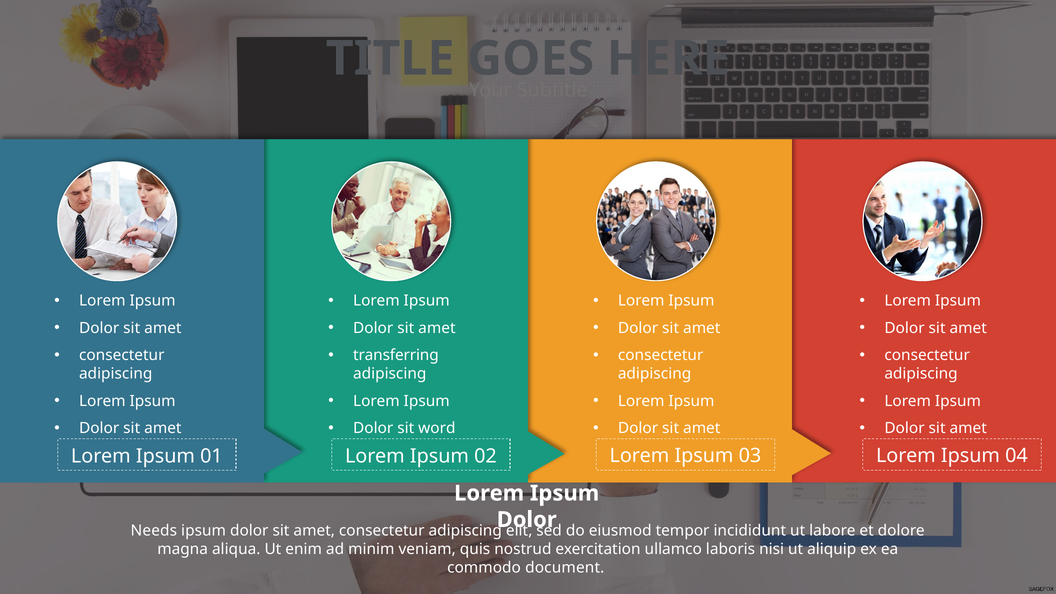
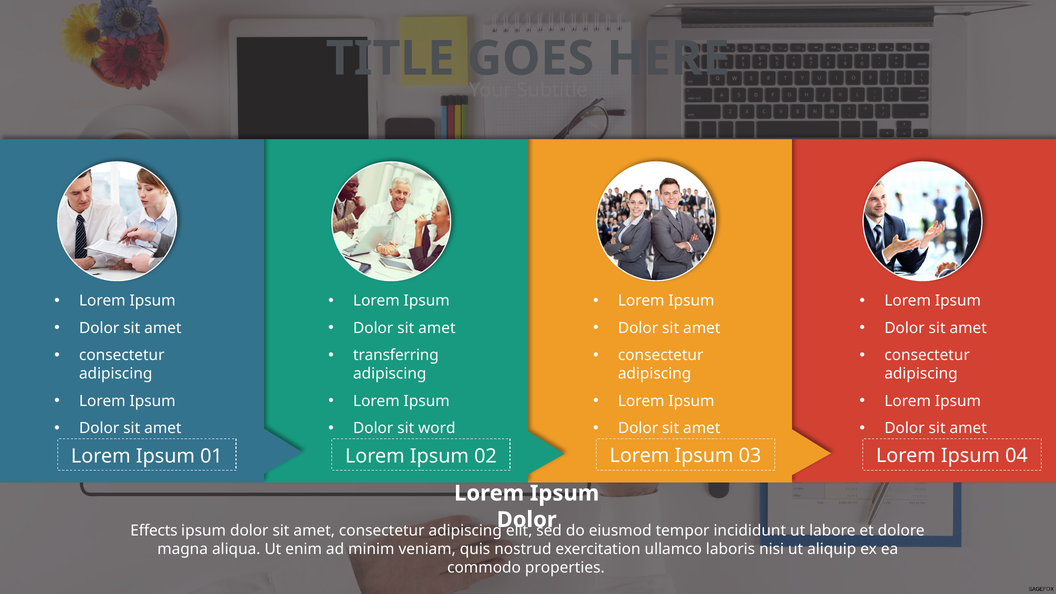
Needs: Needs -> Effects
document: document -> properties
